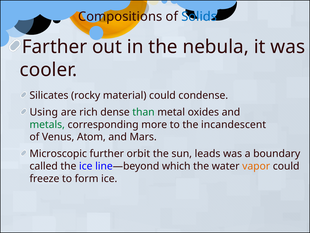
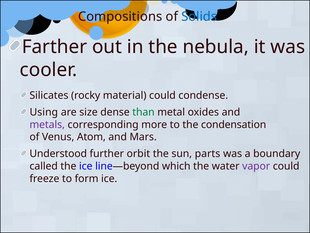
rich: rich -> size
metals colour: green -> purple
incandescent: incandescent -> condensation
Microscopic: Microscopic -> Understood
leads: leads -> parts
vapor colour: orange -> purple
